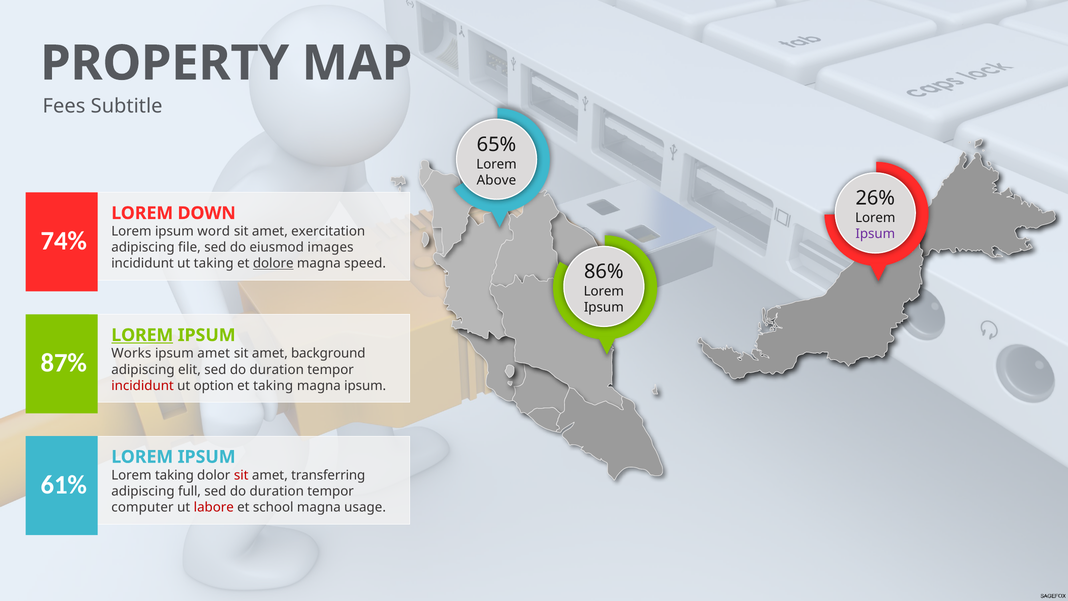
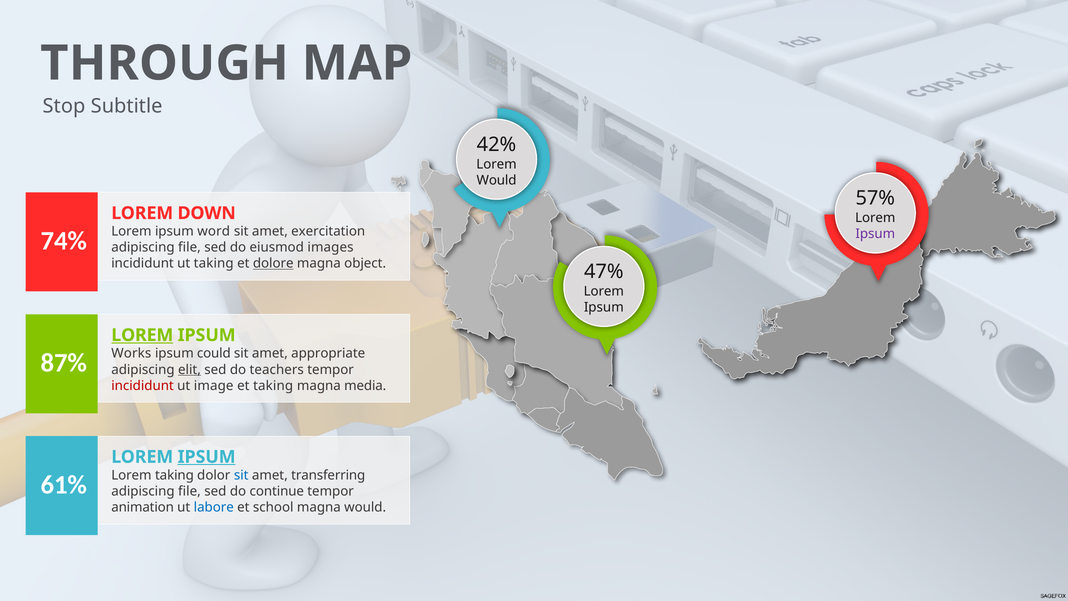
PROPERTY: PROPERTY -> THROUGH
Fees: Fees -> Stop
65%: 65% -> 42%
Above at (496, 180): Above -> Would
26%: 26% -> 57%
speed: speed -> object
86%: 86% -> 47%
ipsum amet: amet -> could
background: background -> appropriate
elit underline: none -> present
duration at (277, 369): duration -> teachers
option: option -> image
magna ipsum: ipsum -> media
IPSUM at (207, 457) underline: none -> present
sit at (241, 475) colour: red -> blue
full at (189, 491): full -> file
duration at (277, 491): duration -> continue
computer: computer -> animation
labore colour: red -> blue
magna usage: usage -> would
